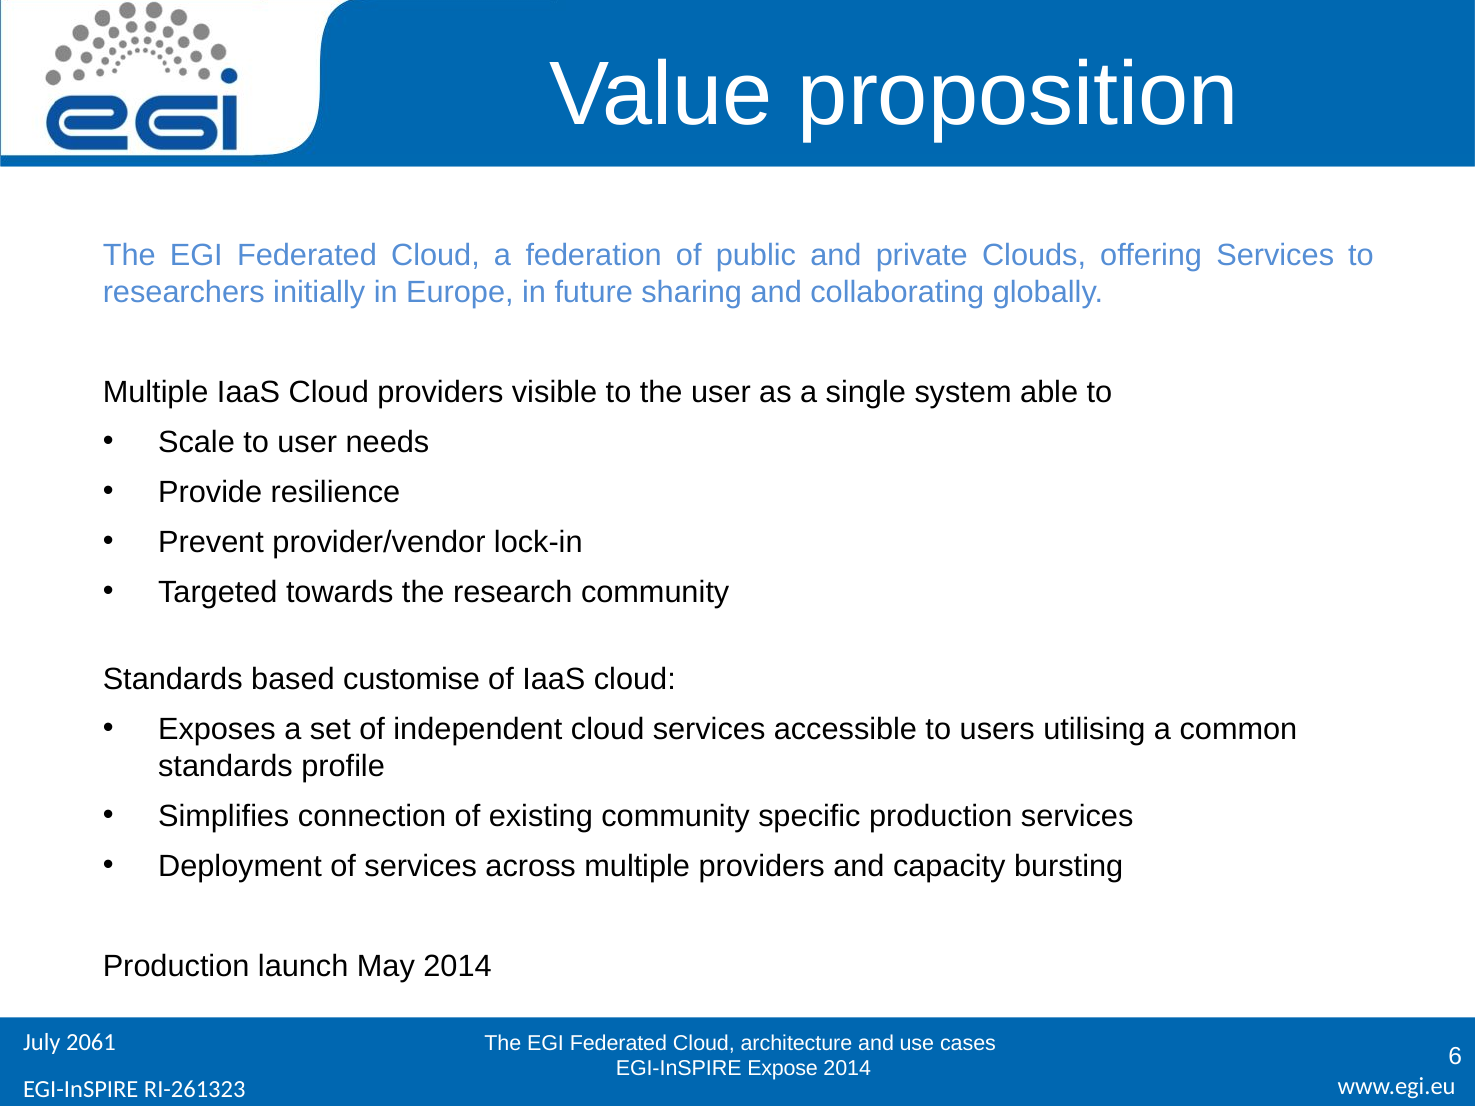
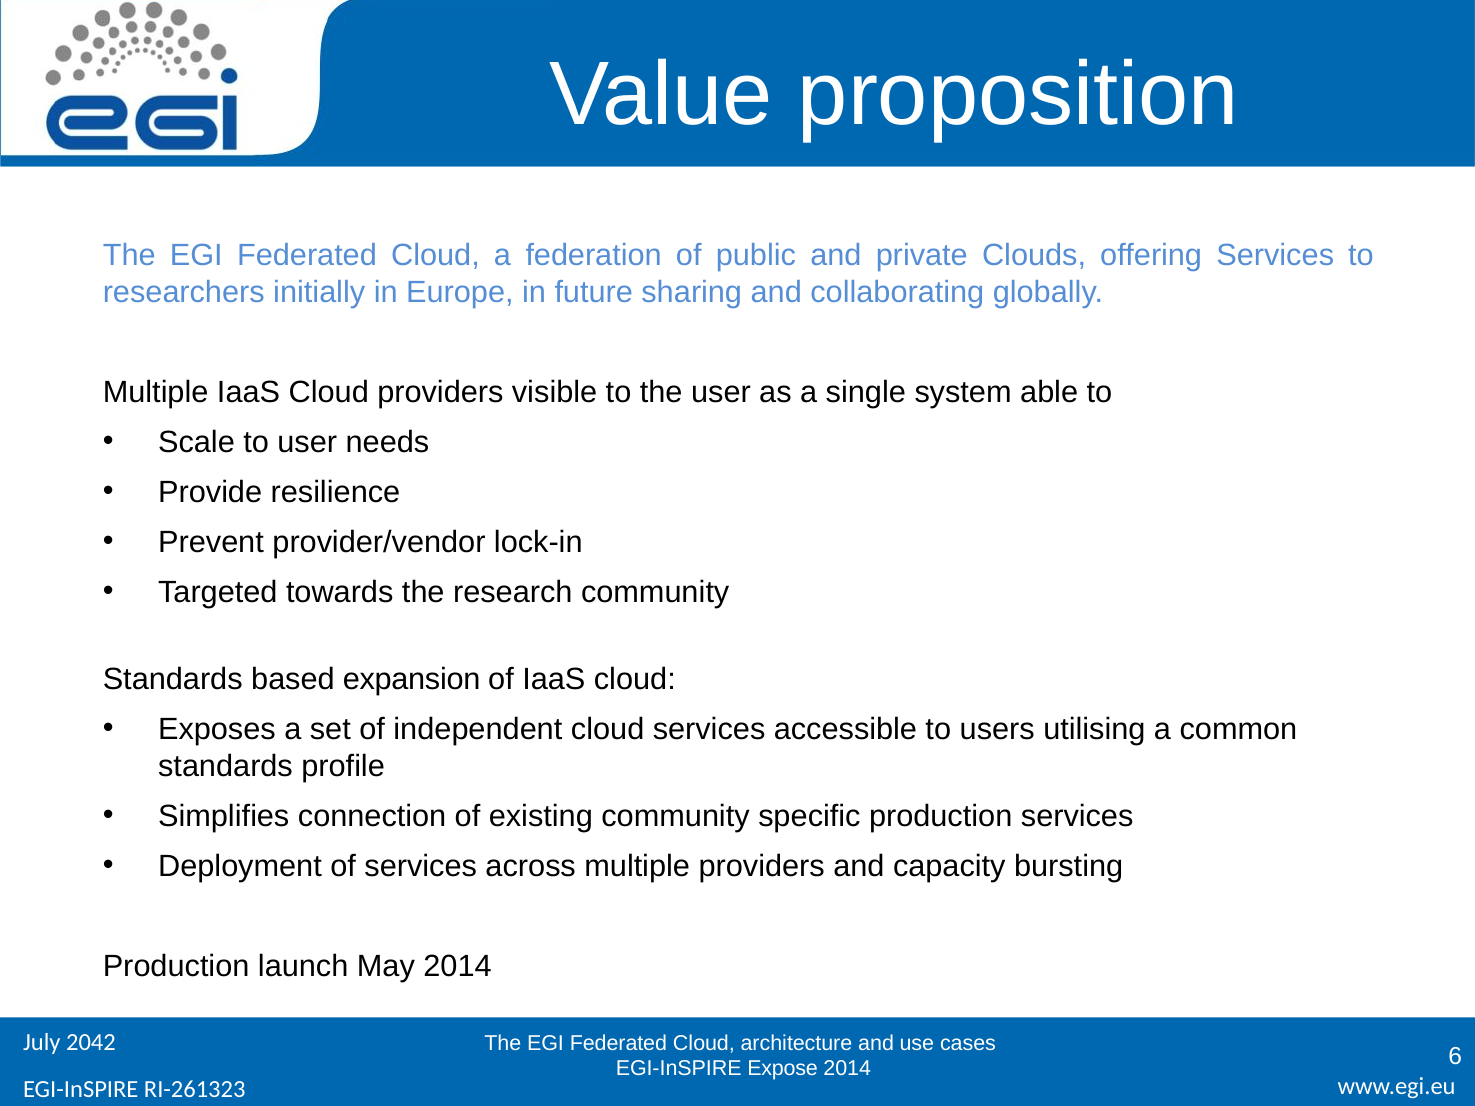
customise: customise -> expansion
2061: 2061 -> 2042
